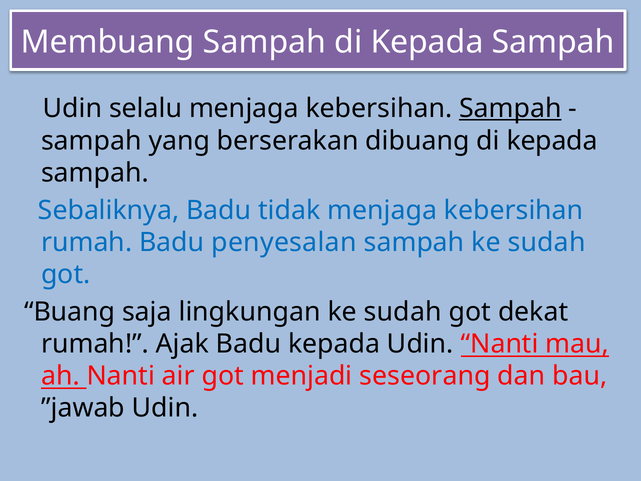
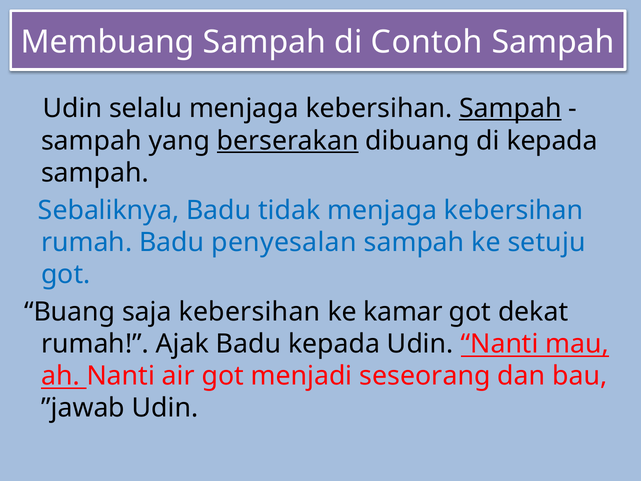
Sampah di Kepada: Kepada -> Contoh
berserakan underline: none -> present
sampah ke sudah: sudah -> setuju
saja lingkungan: lingkungan -> kebersihan
sudah at (403, 312): sudah -> kamar
